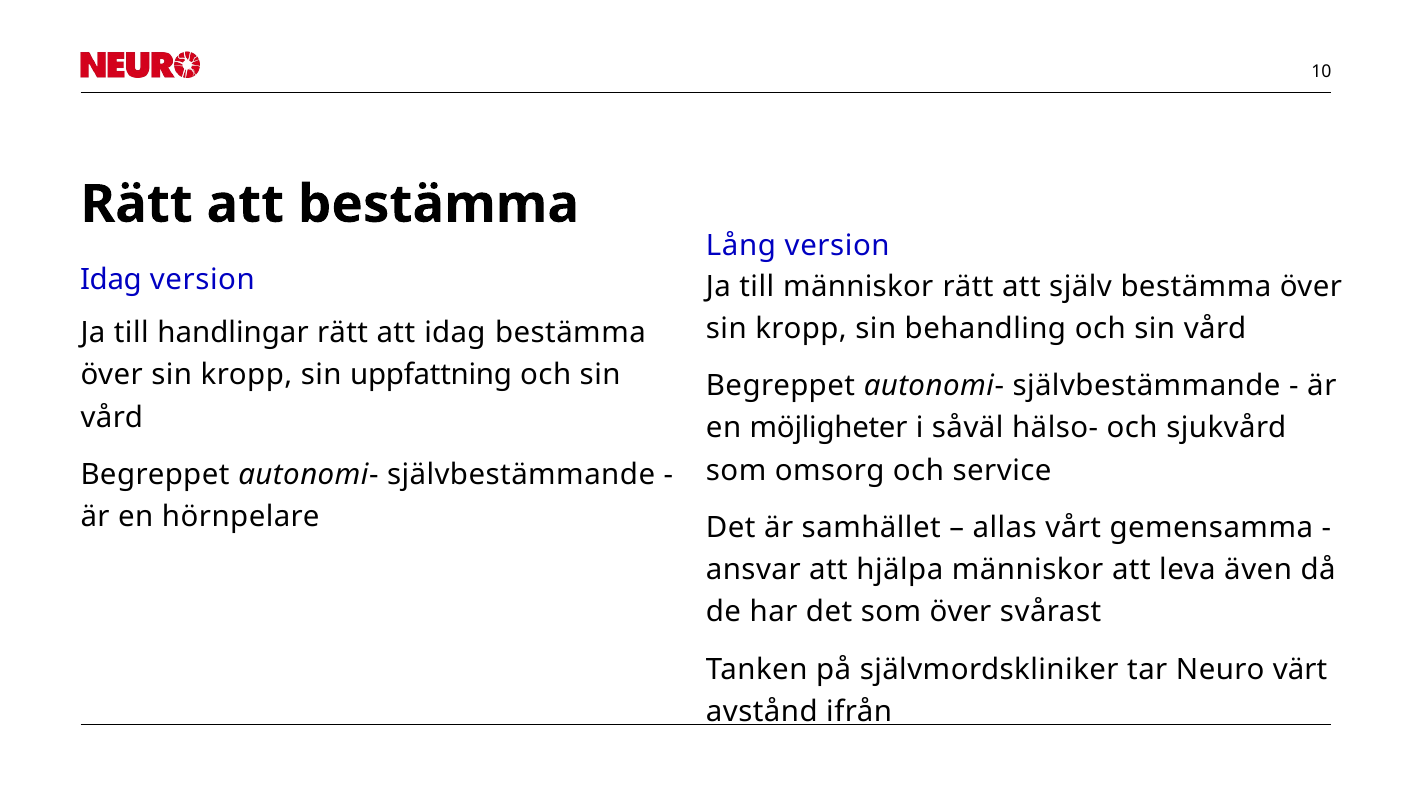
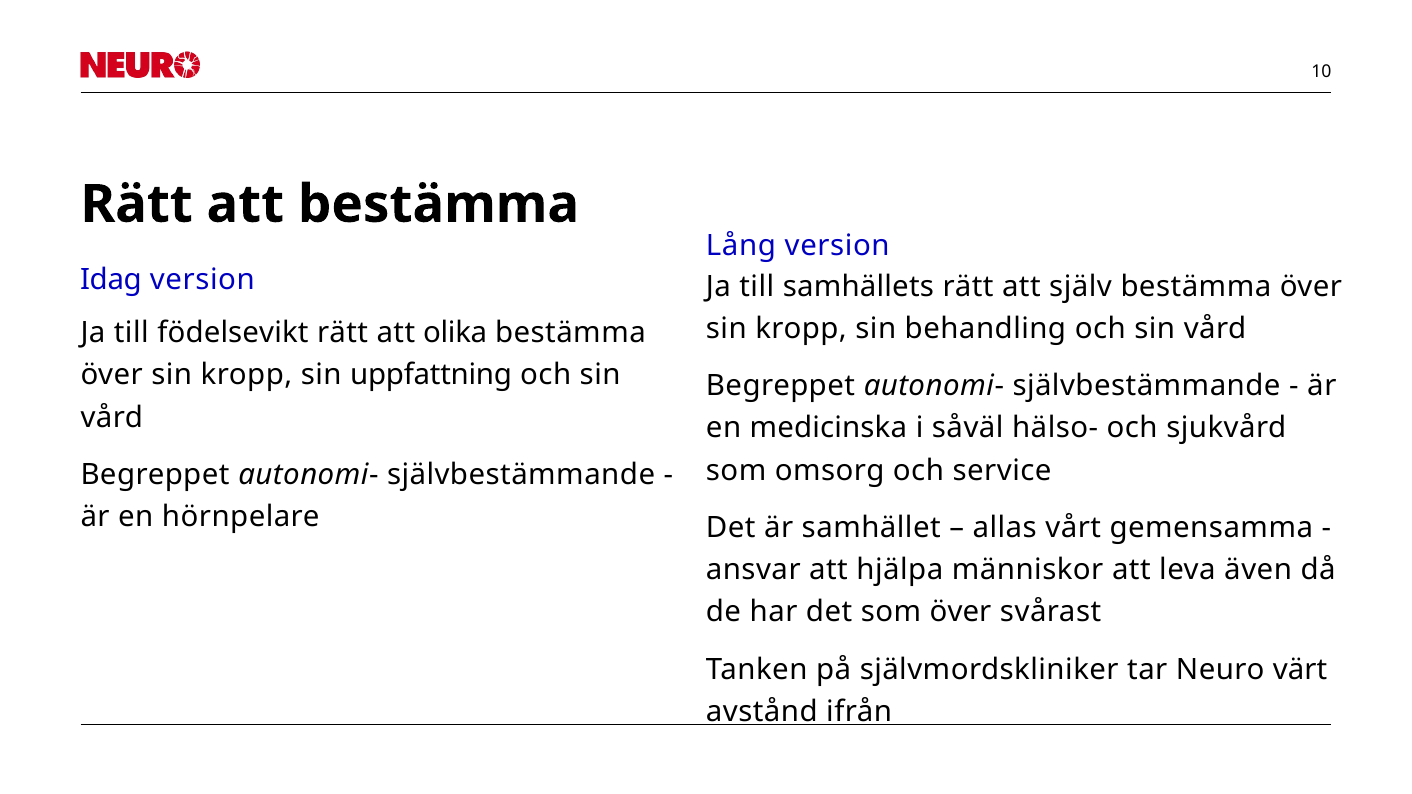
till människor: människor -> samhällets
handlingar: handlingar -> födelsevikt
att idag: idag -> olika
möjligheter: möjligheter -> medicinska
